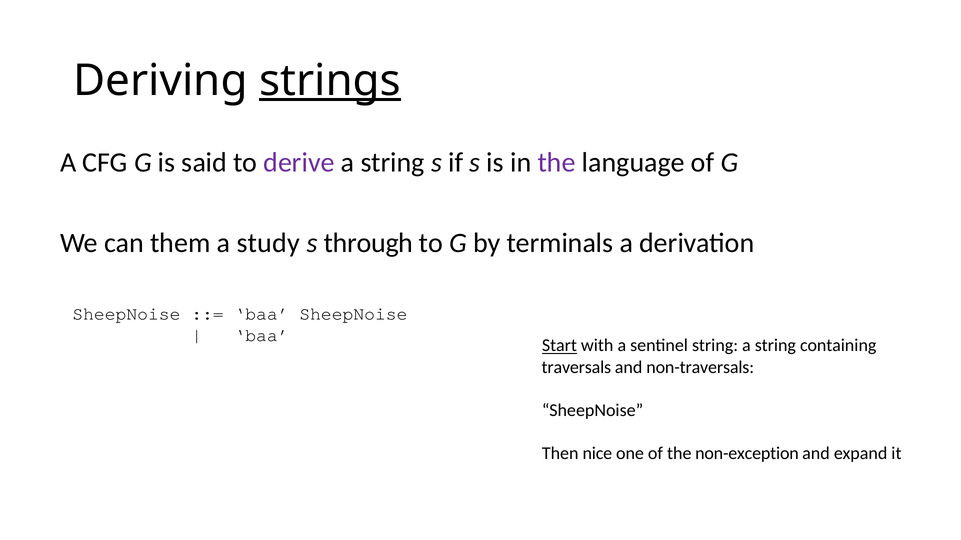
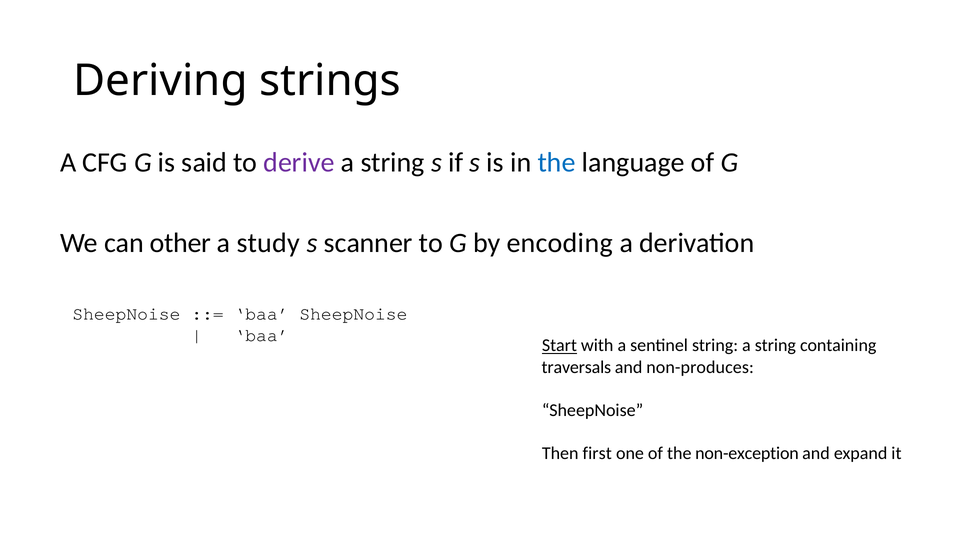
strings underline: present -> none
the at (557, 163) colour: purple -> blue
them: them -> other
through: through -> scanner
terminals: terminals -> encoding
non-traversals: non-traversals -> non-produces
nice: nice -> first
